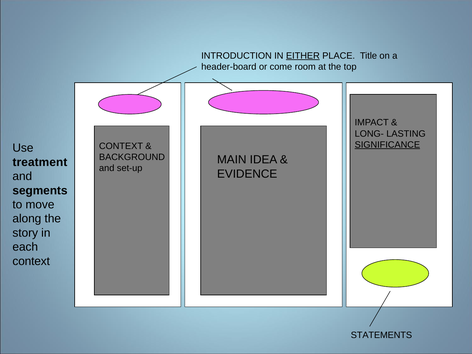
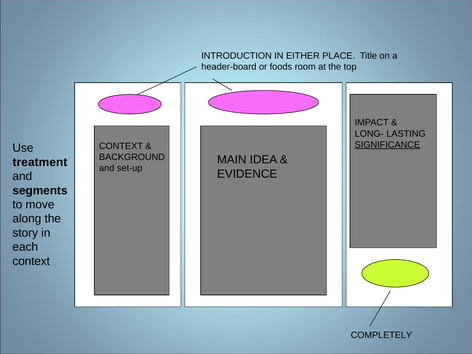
EITHER underline: present -> none
come: come -> foods
STATEMENTS: STATEMENTS -> COMPLETELY
